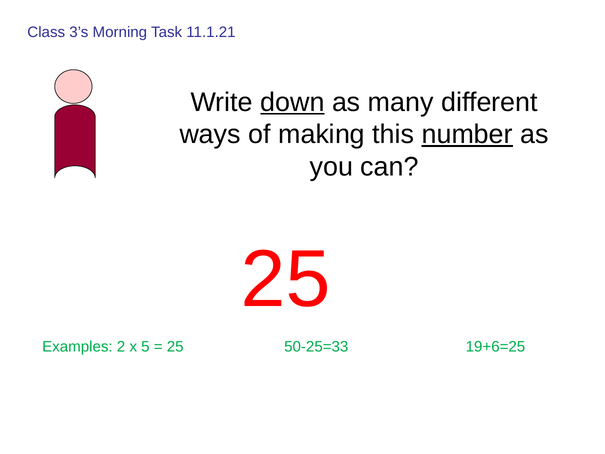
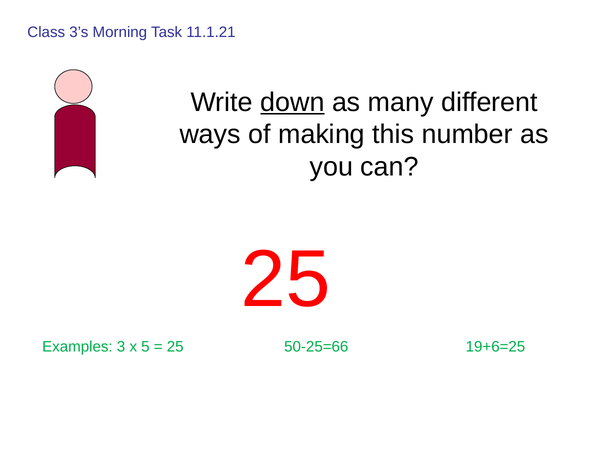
number underline: present -> none
2: 2 -> 3
50-25=33: 50-25=33 -> 50-25=66
